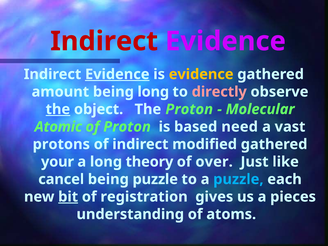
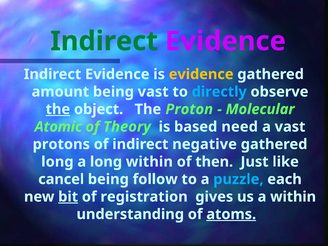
Indirect at (104, 41) colour: red -> green
Evidence at (117, 74) underline: present -> none
being long: long -> vast
directly colour: pink -> light blue
of Proton: Proton -> Theory
modified: modified -> negative
your at (58, 162): your -> long
long theory: theory -> within
over: over -> then
being puzzle: puzzle -> follow
a pieces: pieces -> within
atoms underline: none -> present
